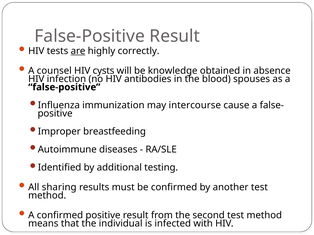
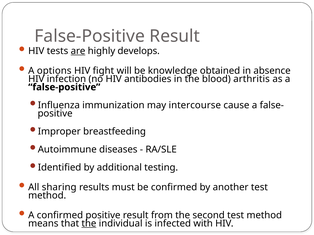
correctly: correctly -> develops
counsel: counsel -> options
cysts: cysts -> fight
spouses: spouses -> arthritis
the at (89, 224) underline: none -> present
